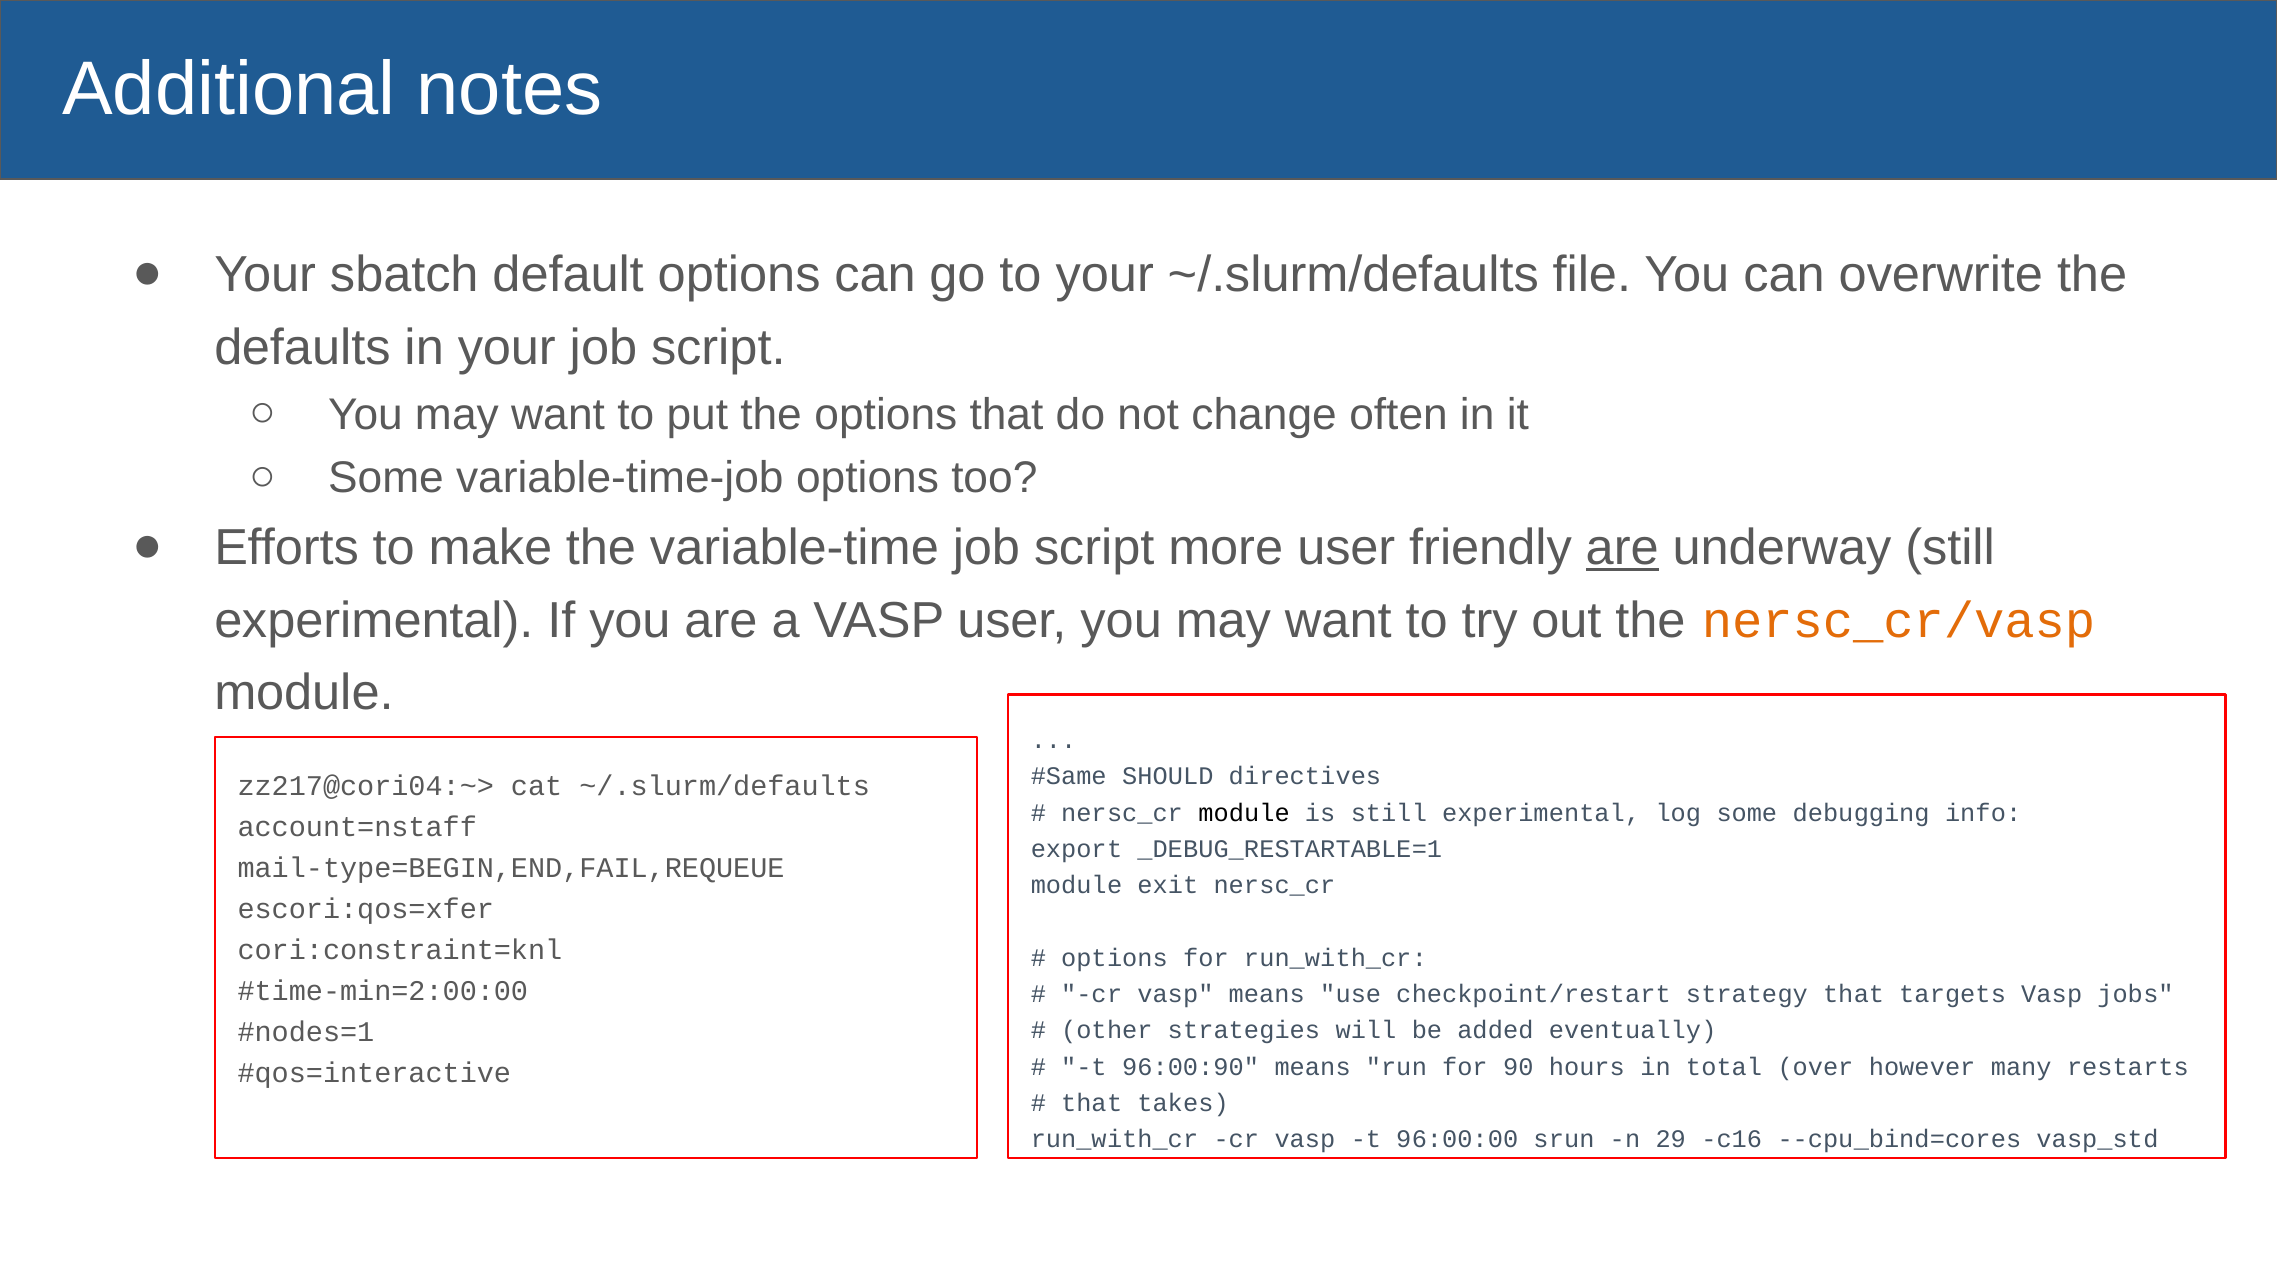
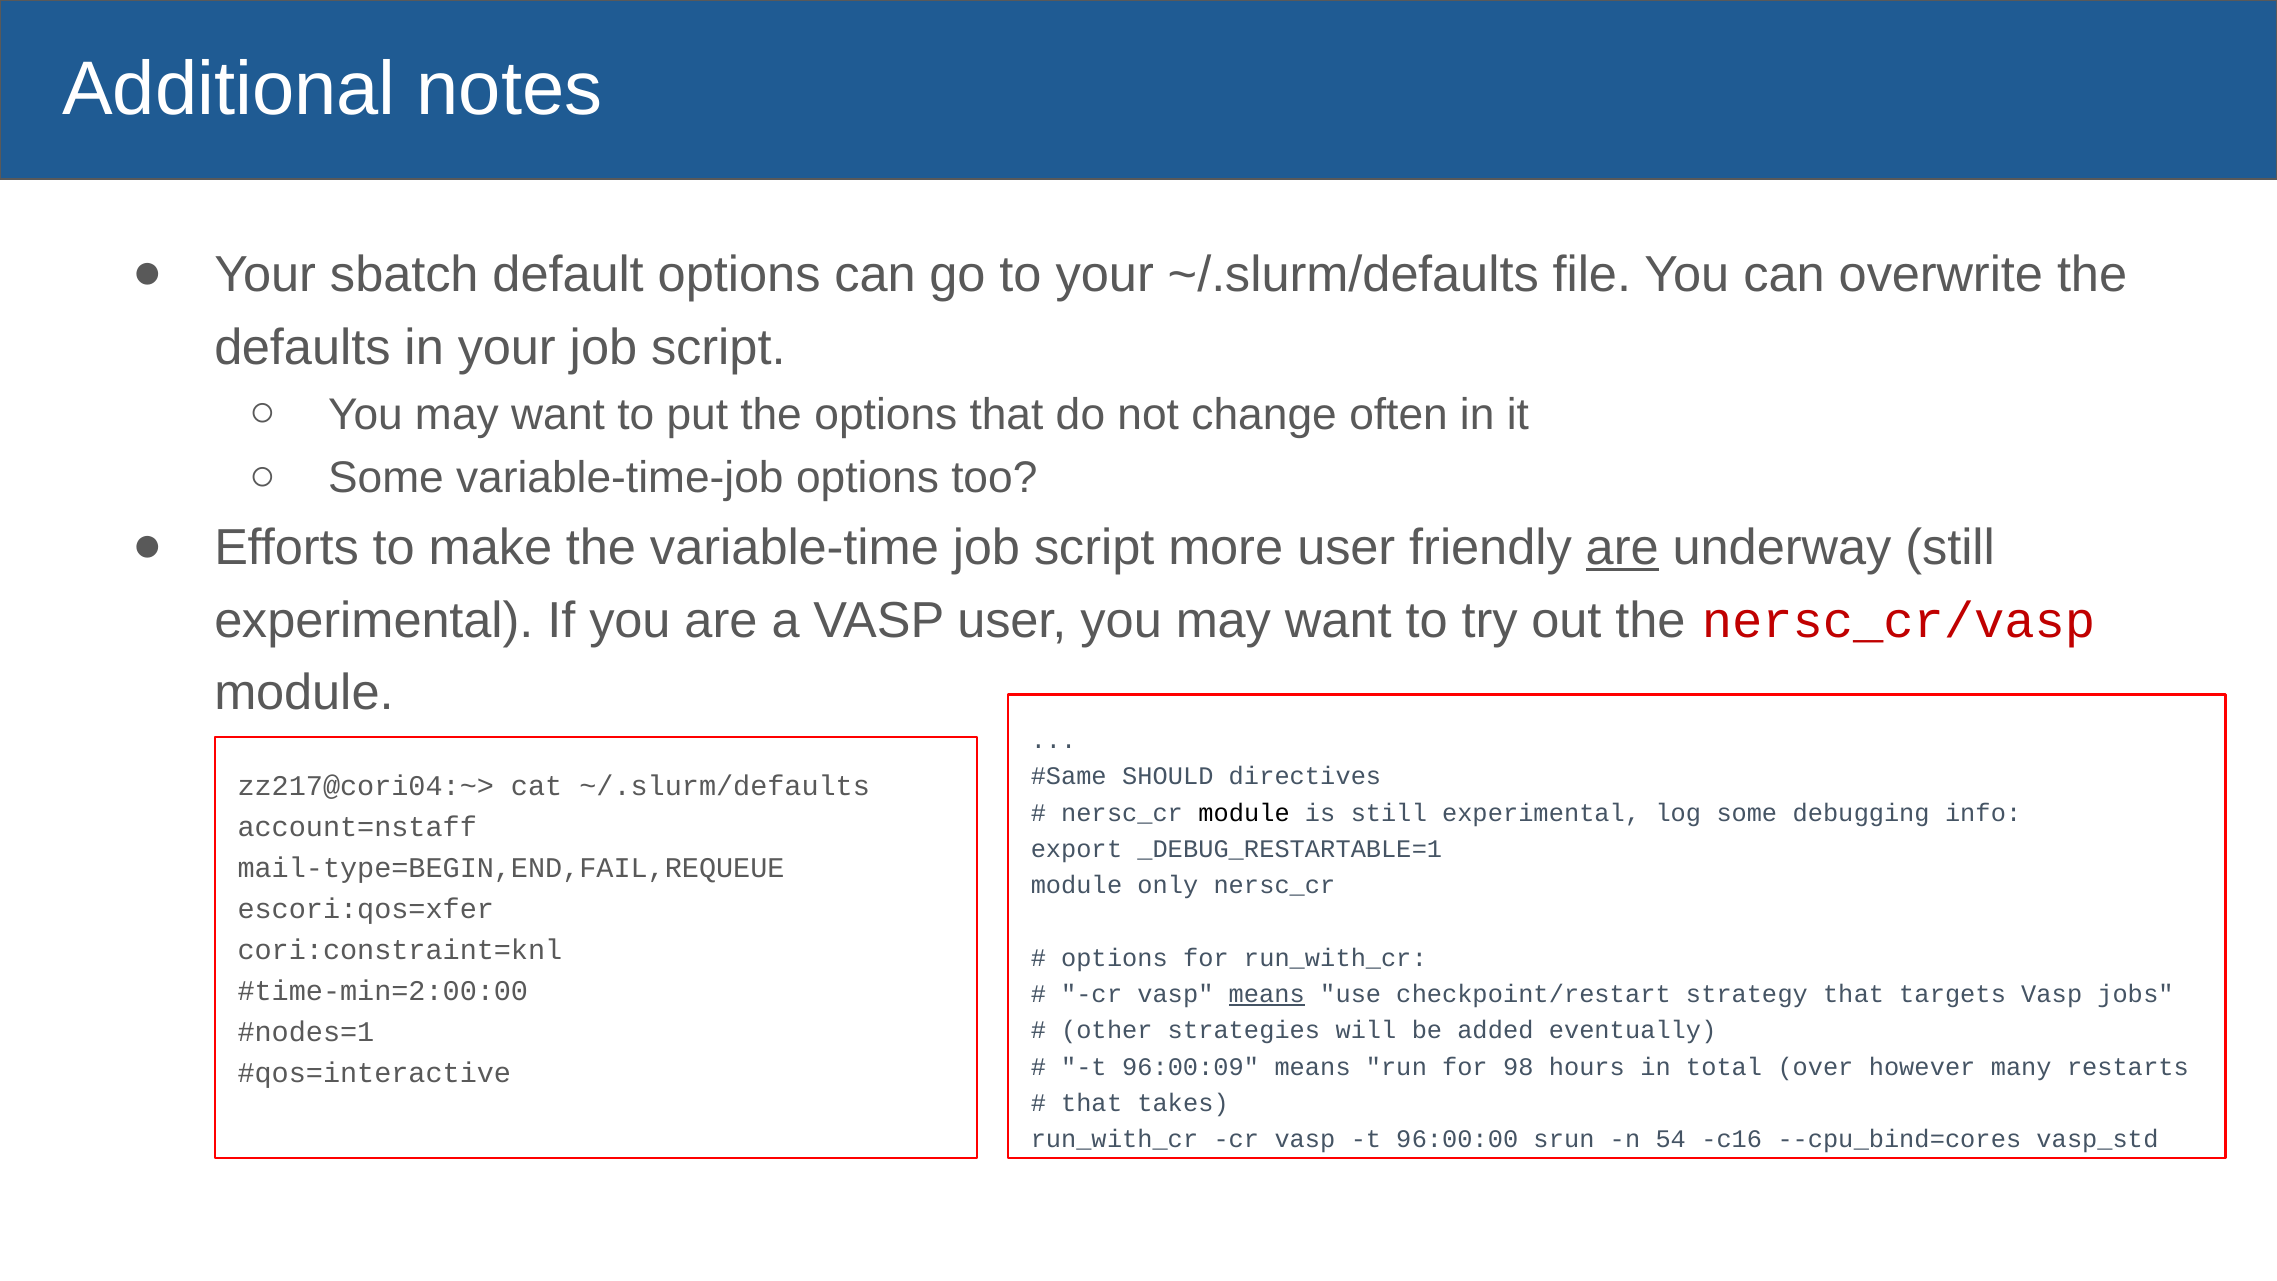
nersc_cr/vasp colour: orange -> red
exit: exit -> only
means at (1267, 994) underline: none -> present
96:00:90: 96:00:90 -> 96:00:09
90: 90 -> 98
29: 29 -> 54
